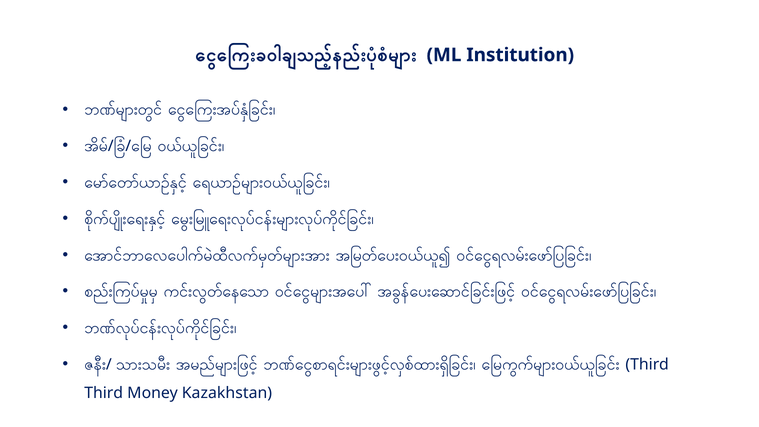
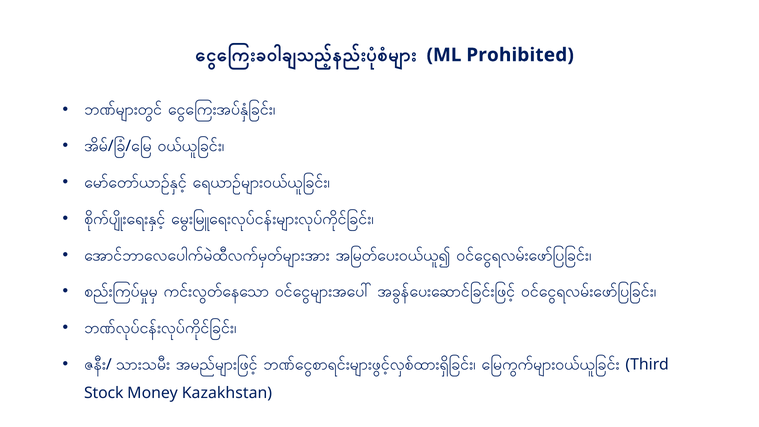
Institution: Institution -> Prohibited
Third at (104, 393): Third -> Stock
